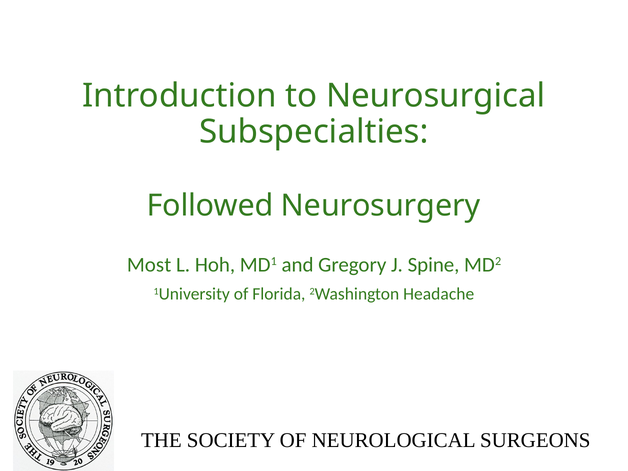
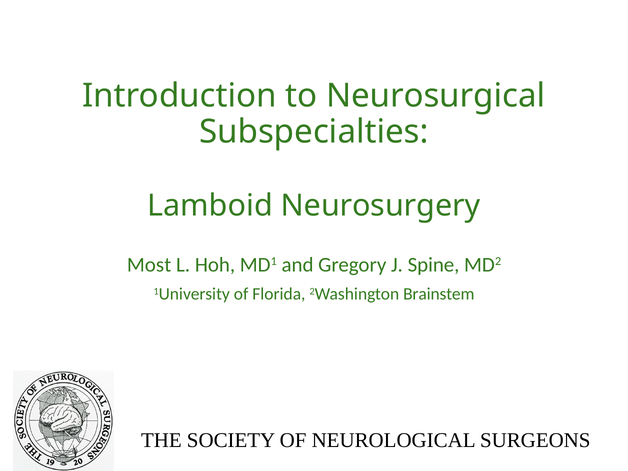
Followed: Followed -> Lamboid
Headache: Headache -> Brainstem
